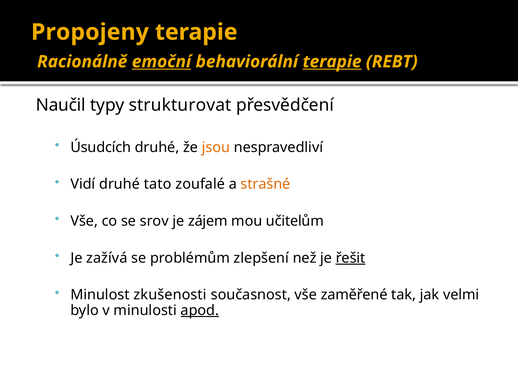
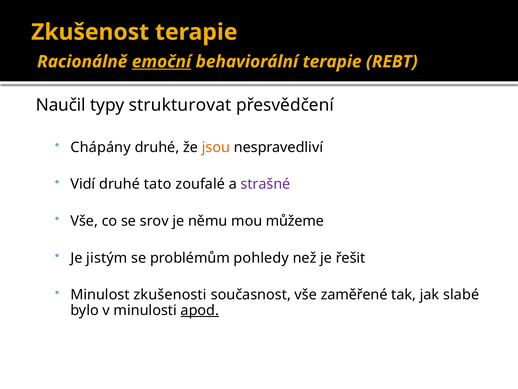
Propojeny: Propojeny -> Zkušenost
terapie at (332, 62) underline: present -> none
Úsudcích: Úsudcích -> Chápány
strašné colour: orange -> purple
zájem: zájem -> němu
učitelům: učitelům -> můžeme
zažívá: zažívá -> jistým
zlepšení: zlepšení -> pohledy
řešit underline: present -> none
velmi: velmi -> slabé
